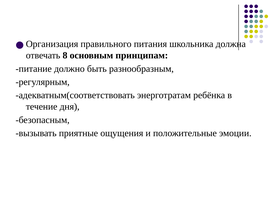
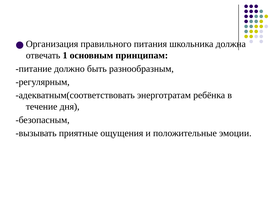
8: 8 -> 1
